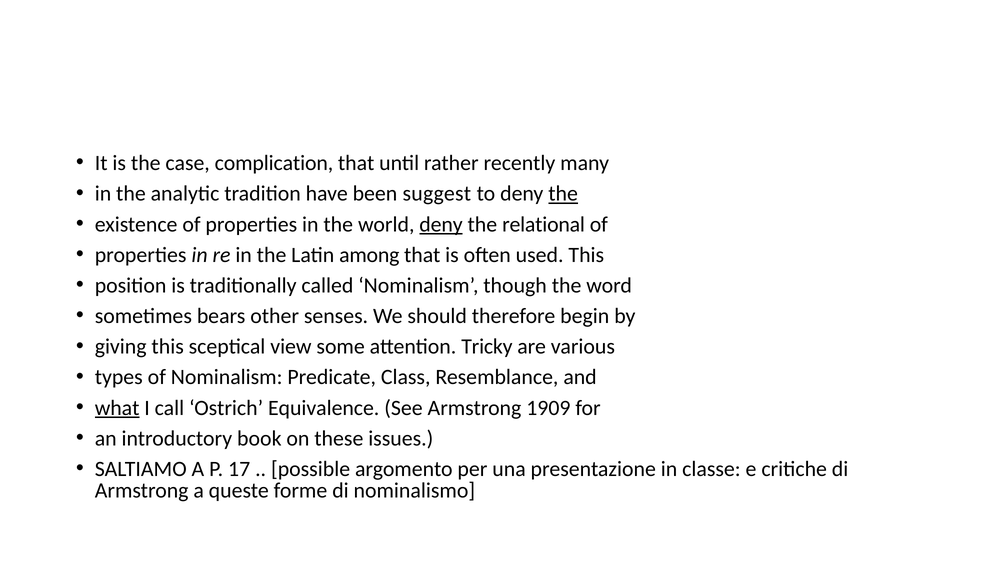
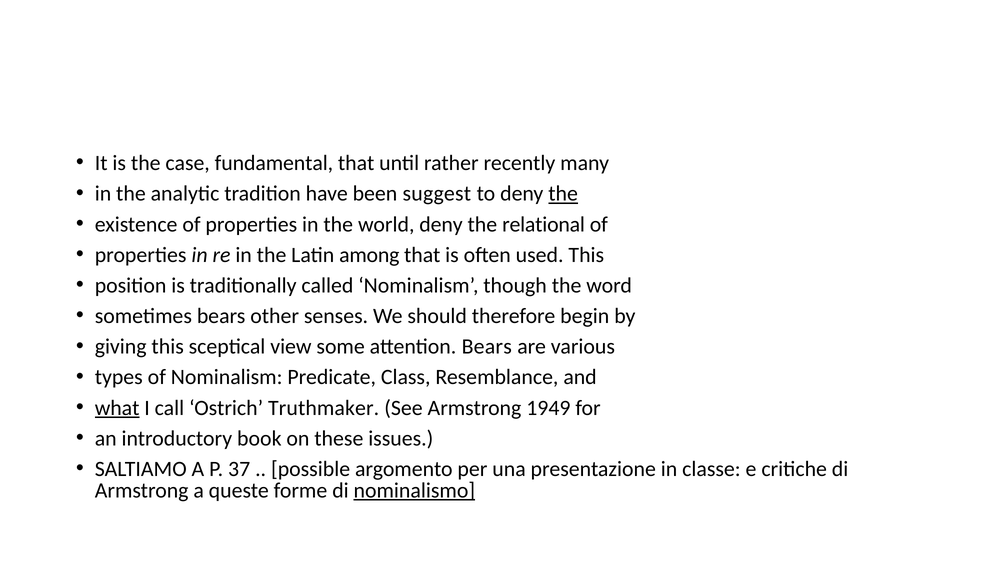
complication: complication -> fundamental
deny at (441, 224) underline: present -> none
attention Tricky: Tricky -> Bears
Equivalence: Equivalence -> Truthmaker
1909: 1909 -> 1949
17: 17 -> 37
nominalismo underline: none -> present
